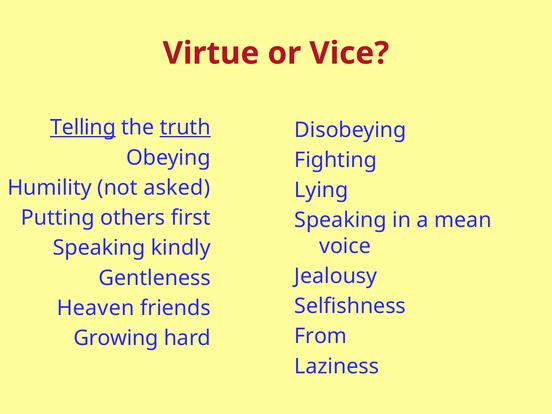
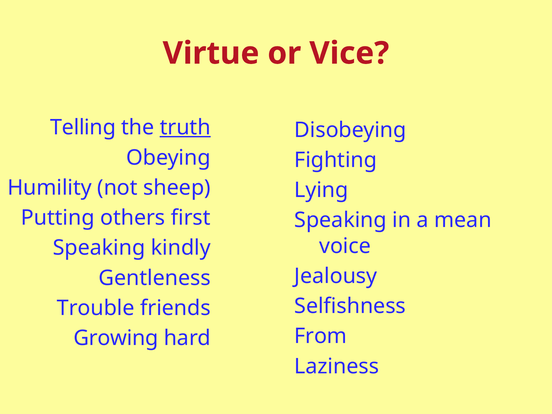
Telling underline: present -> none
asked: asked -> sheep
Heaven: Heaven -> Trouble
